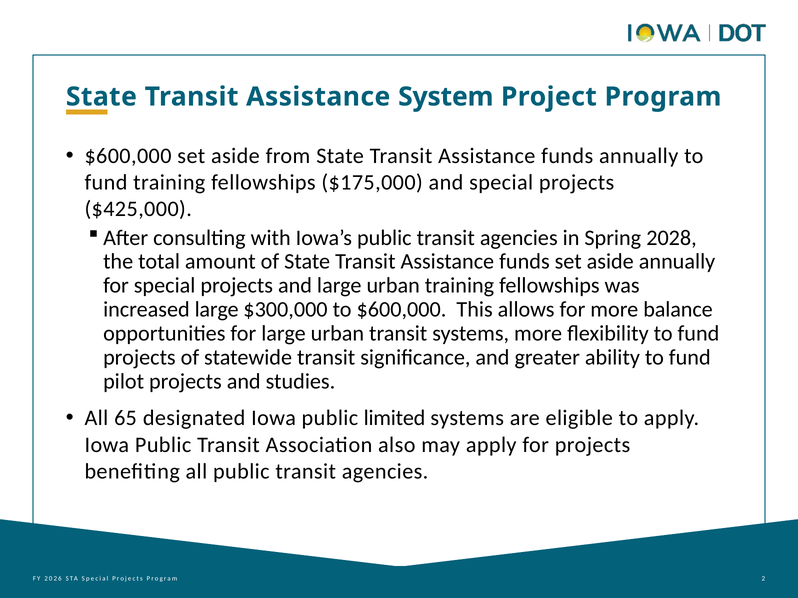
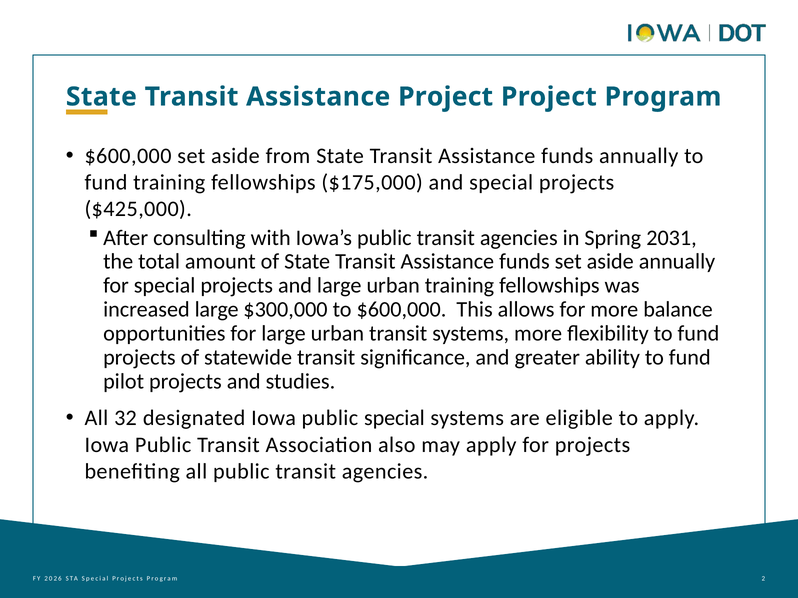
Assistance System: System -> Project
2028: 2028 -> 2031
65: 65 -> 32
public limited: limited -> special
